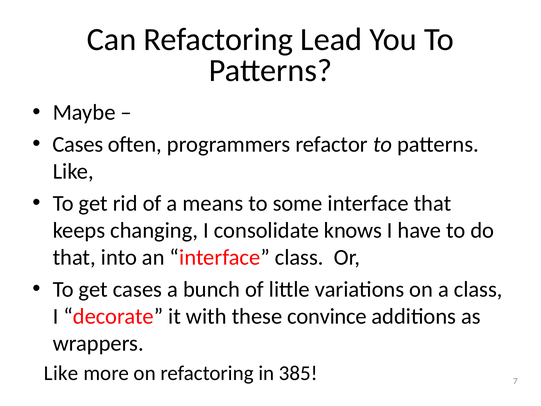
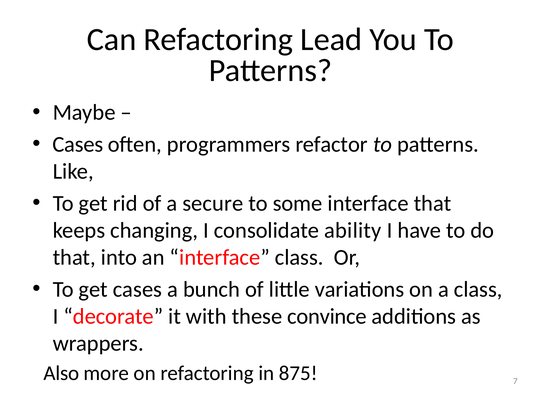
means: means -> secure
knows: knows -> ability
Like at (61, 373): Like -> Also
385: 385 -> 875
